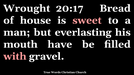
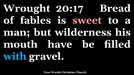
house: house -> fables
everlasting: everlasting -> wilderness
with colour: pink -> light blue
